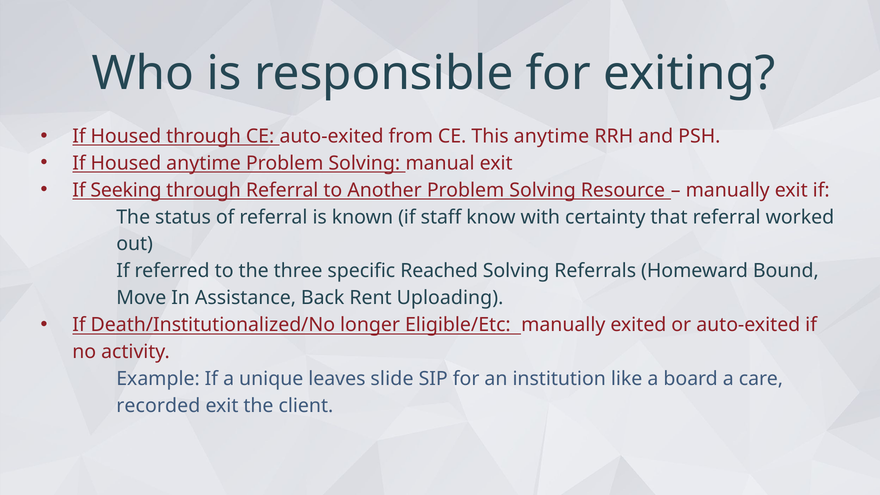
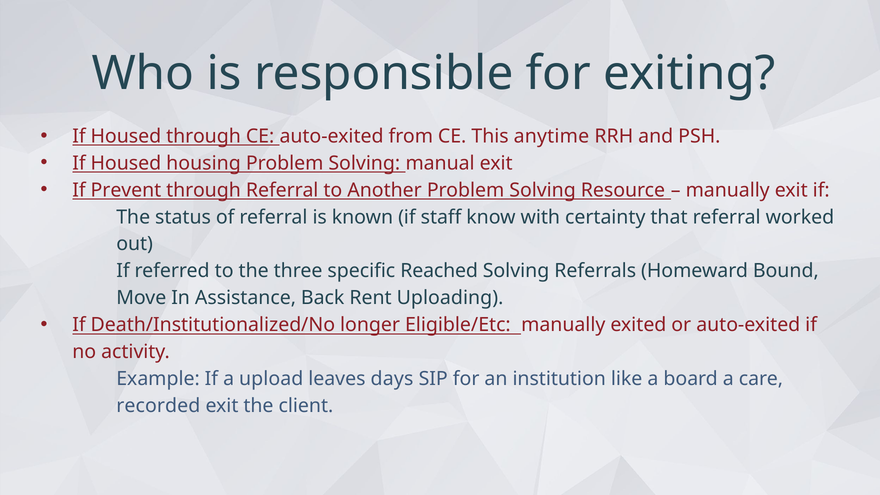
Housed anytime: anytime -> housing
Seeking: Seeking -> Prevent
unique: unique -> upload
slide: slide -> days
